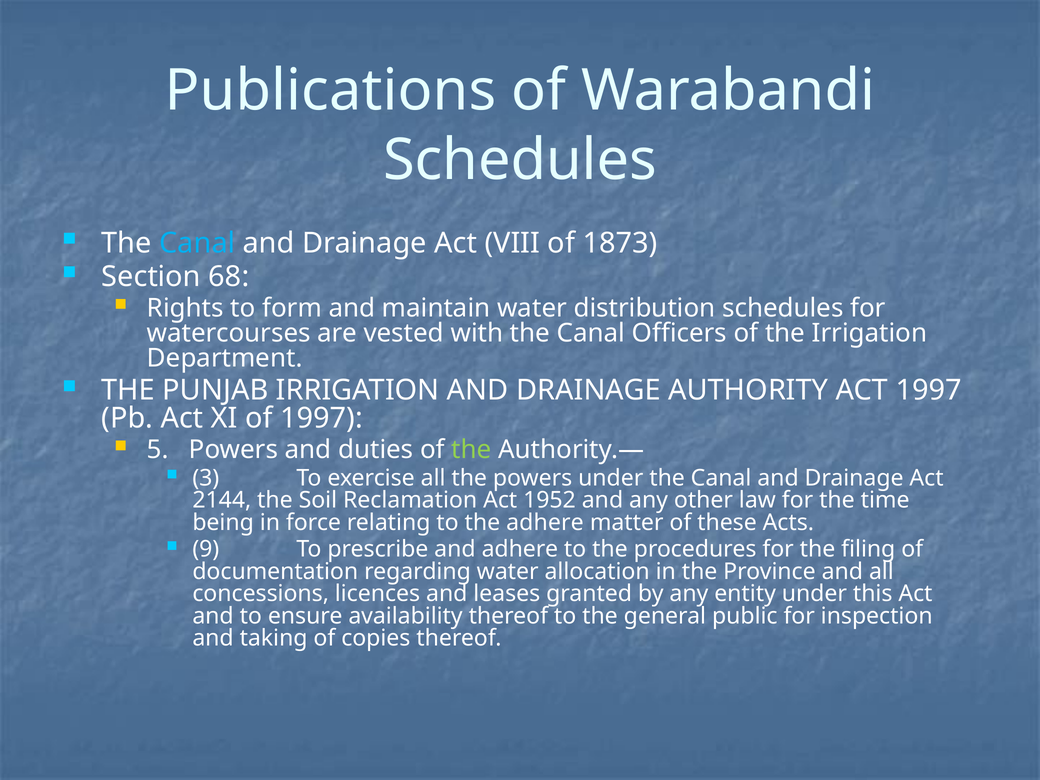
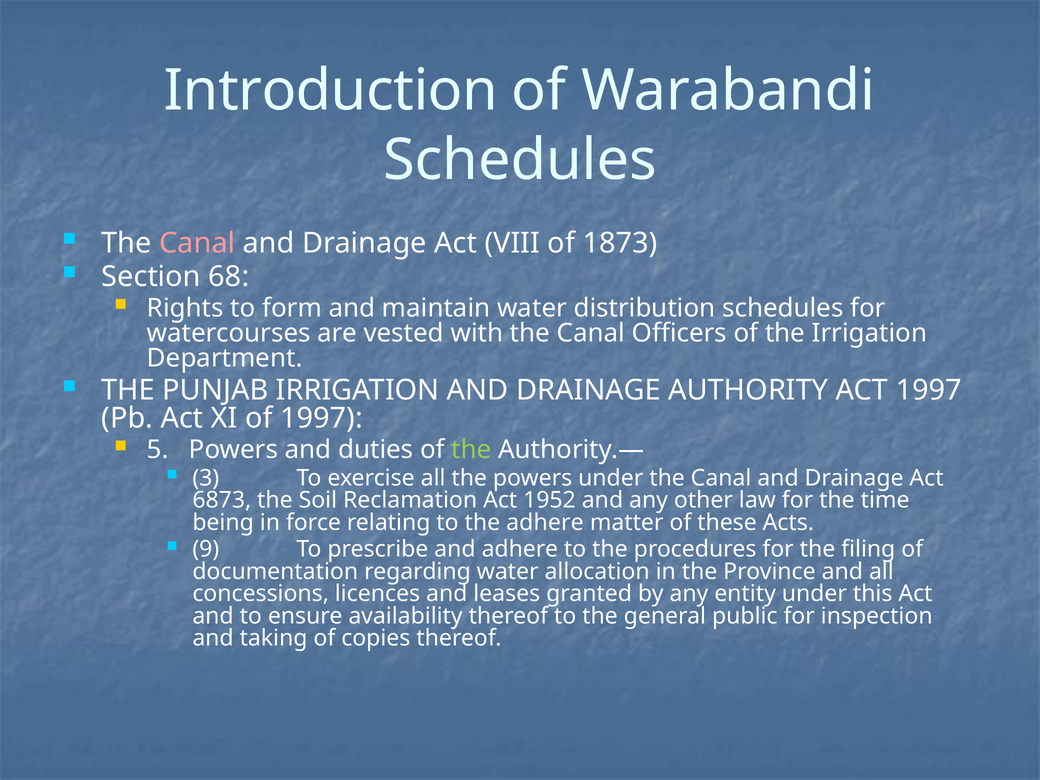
Publications: Publications -> Introduction
Canal at (197, 243) colour: light blue -> pink
2144: 2144 -> 6873
